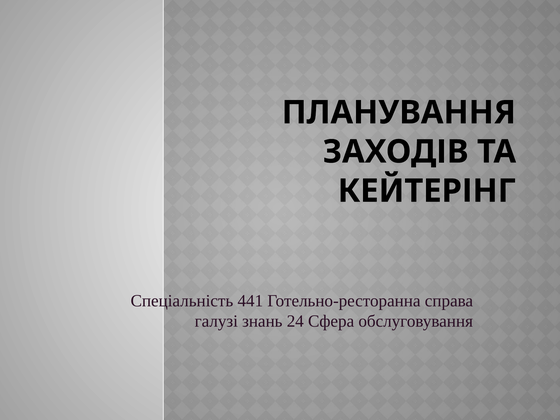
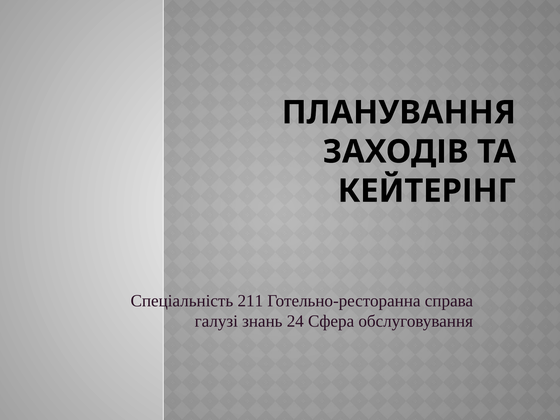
441: 441 -> 211
